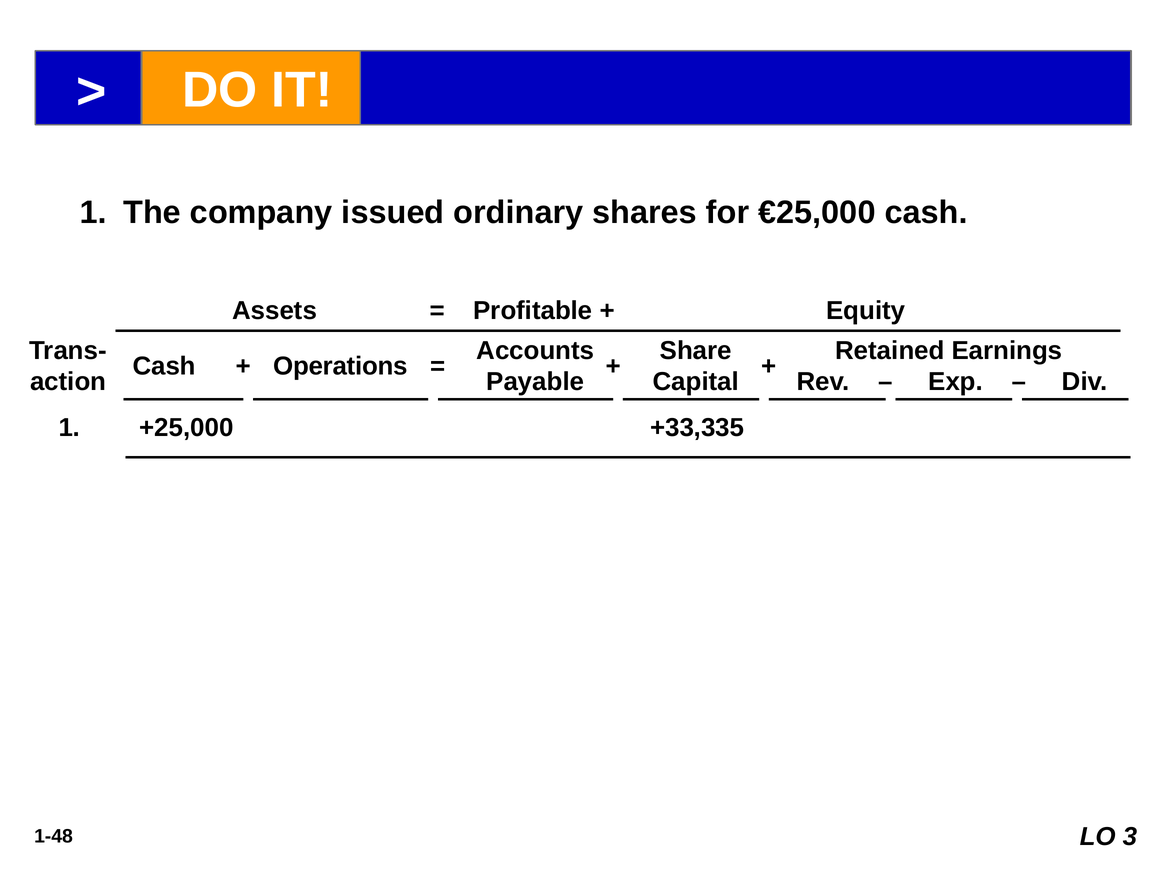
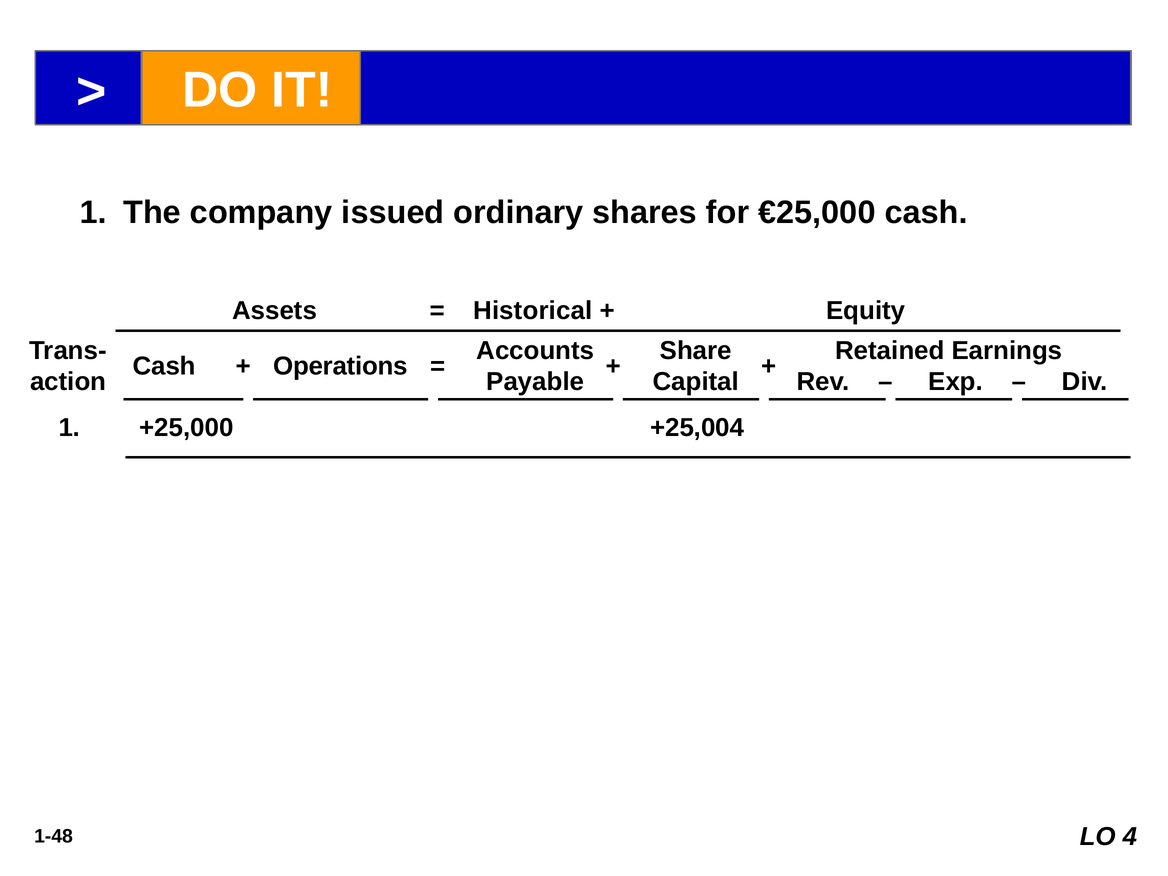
Profitable: Profitable -> Historical
+33,335: +33,335 -> +25,004
LO 3: 3 -> 4
